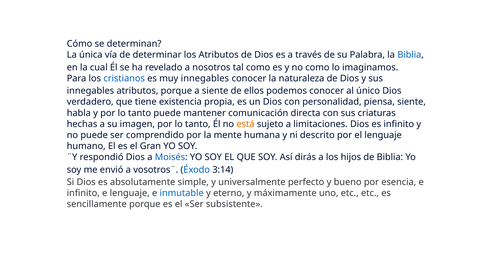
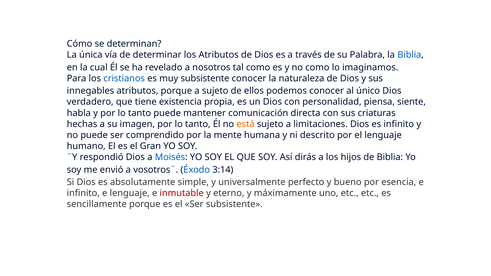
muy innegables: innegables -> subsistente
a siente: siente -> sujeto
inmutable colour: blue -> red
